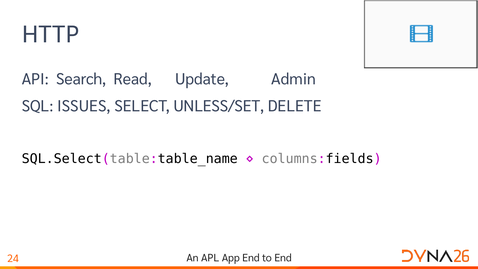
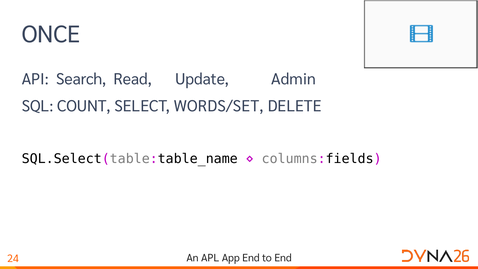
HTTP: HTTP -> ONCE
ISSUES: ISSUES -> COUNT
UNLESS/SET: UNLESS/SET -> WORDS/SET
